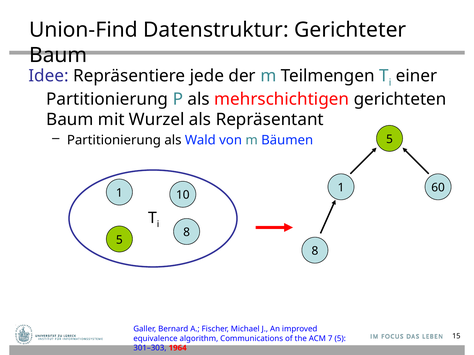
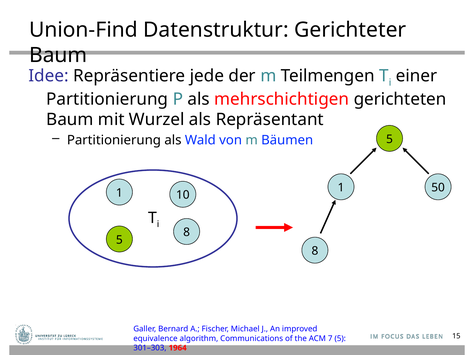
60: 60 -> 50
